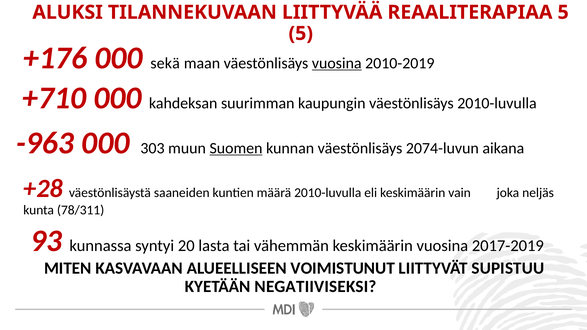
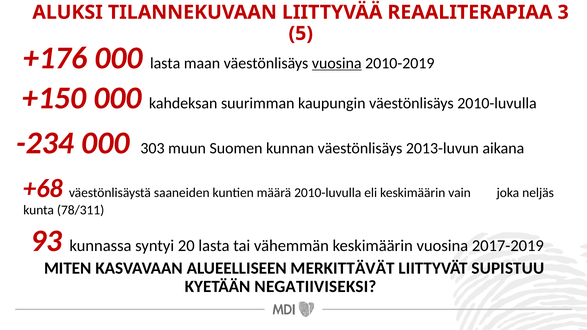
REAALITERAPIAA 5: 5 -> 3
000 sekä: sekä -> lasta
+710: +710 -> +150
-963: -963 -> -234
Suomen underline: present -> none
2074-luvun: 2074-luvun -> 2013-luvun
+28: +28 -> +68
VOIMISTUNUT: VOIMISTUNUT -> MERKITTÄVÄT
